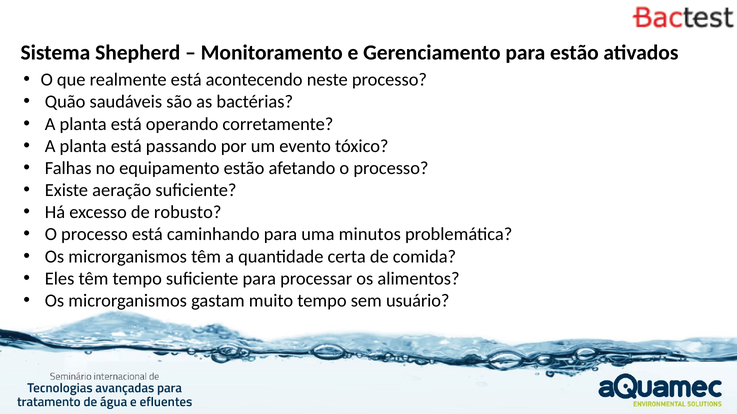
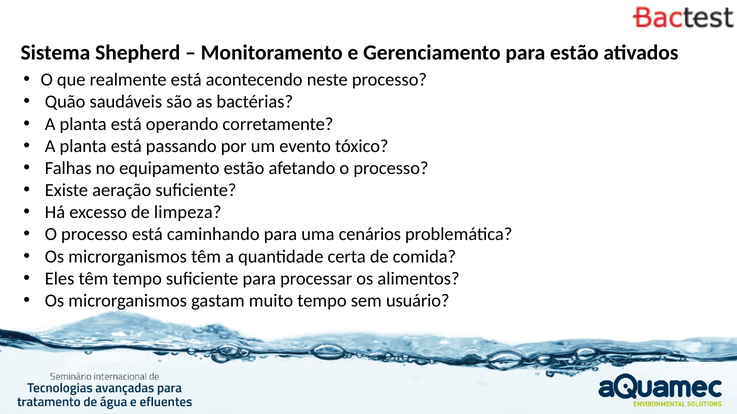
robusto: robusto -> limpeza
minutos: minutos -> cenários
